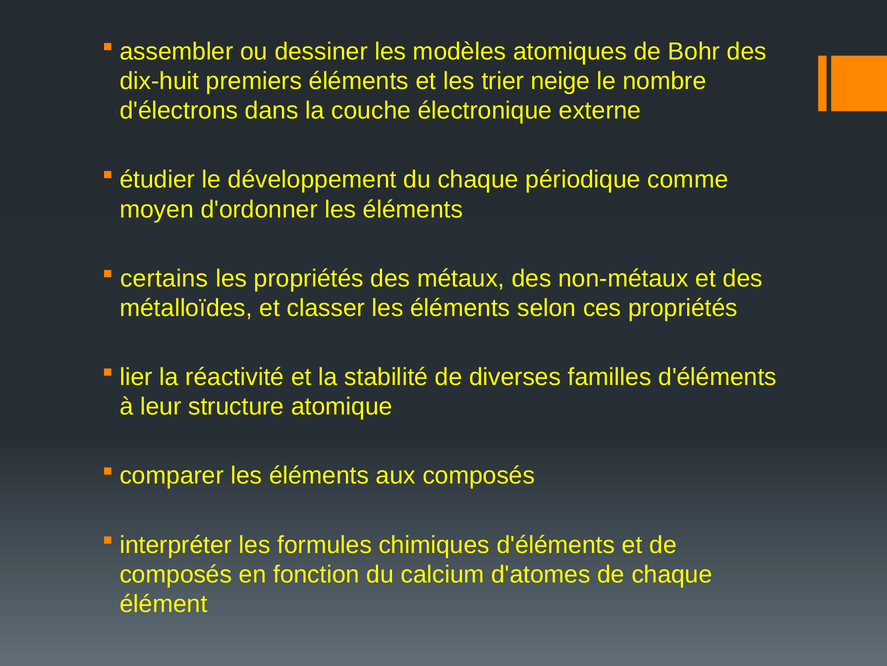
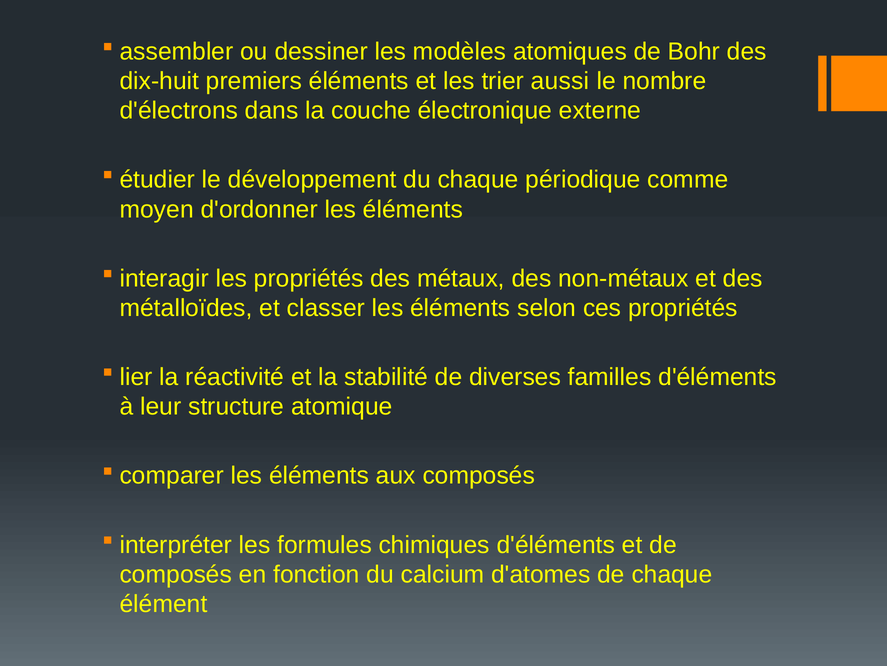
neige: neige -> aussi
certains: certains -> interagir
